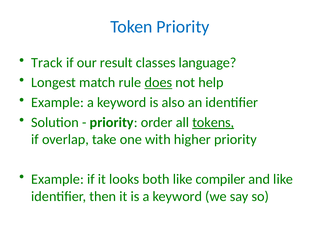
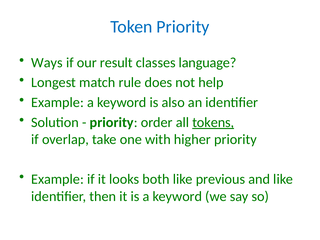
Track: Track -> Ways
does underline: present -> none
compiler: compiler -> previous
